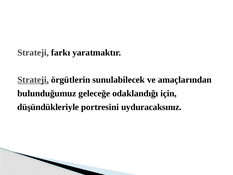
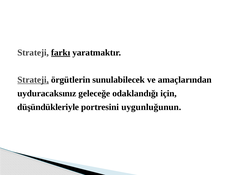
farkı underline: none -> present
bulunduğumuz: bulunduğumuz -> uyduracaksınız
uyduracaksınız: uyduracaksınız -> uygunluğunun
